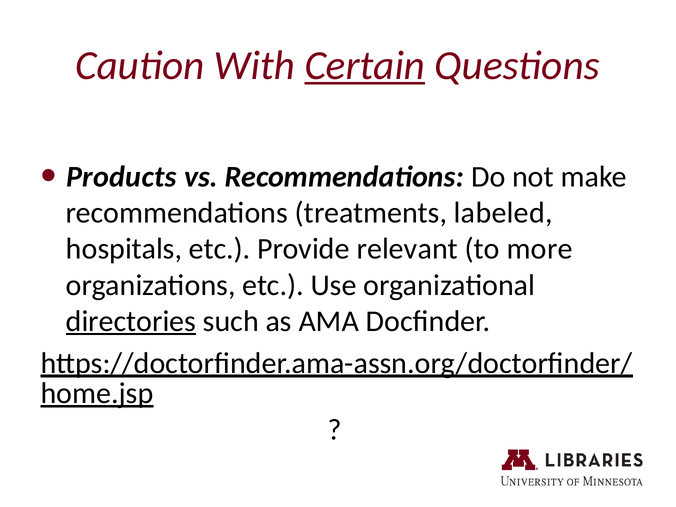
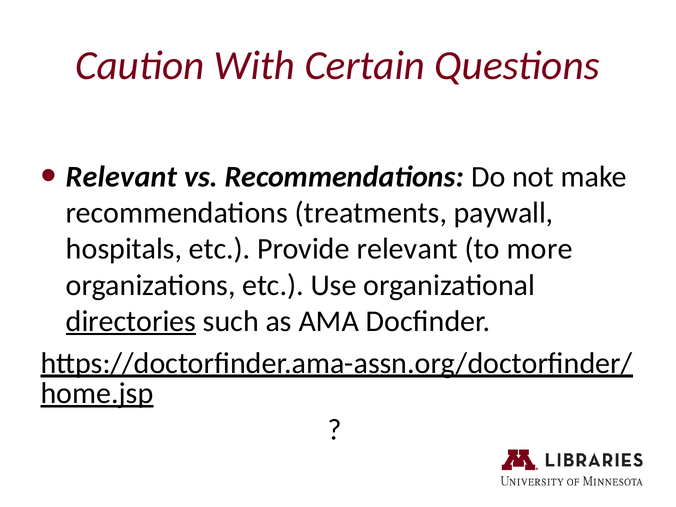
Certain underline: present -> none
Products at (121, 177): Products -> Relevant
labeled: labeled -> paywall
